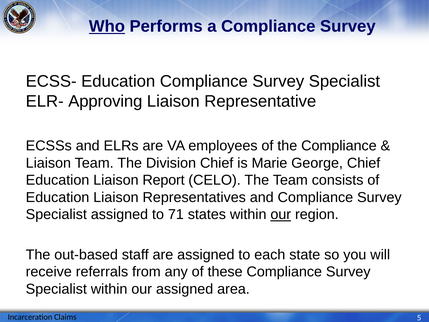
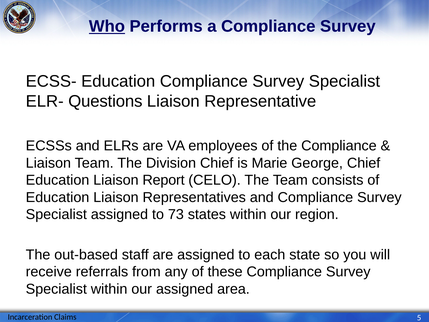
Approving: Approving -> Questions
71: 71 -> 73
our at (281, 214) underline: present -> none
